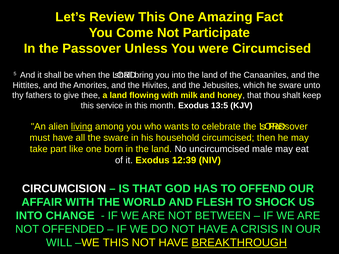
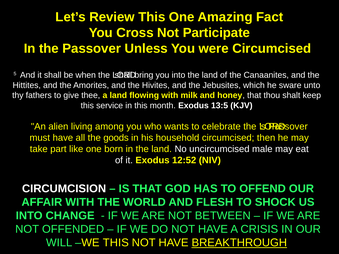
Come: Come -> Cross
living underline: present -> none
the sware: sware -> goods
12:39: 12:39 -> 12:52
